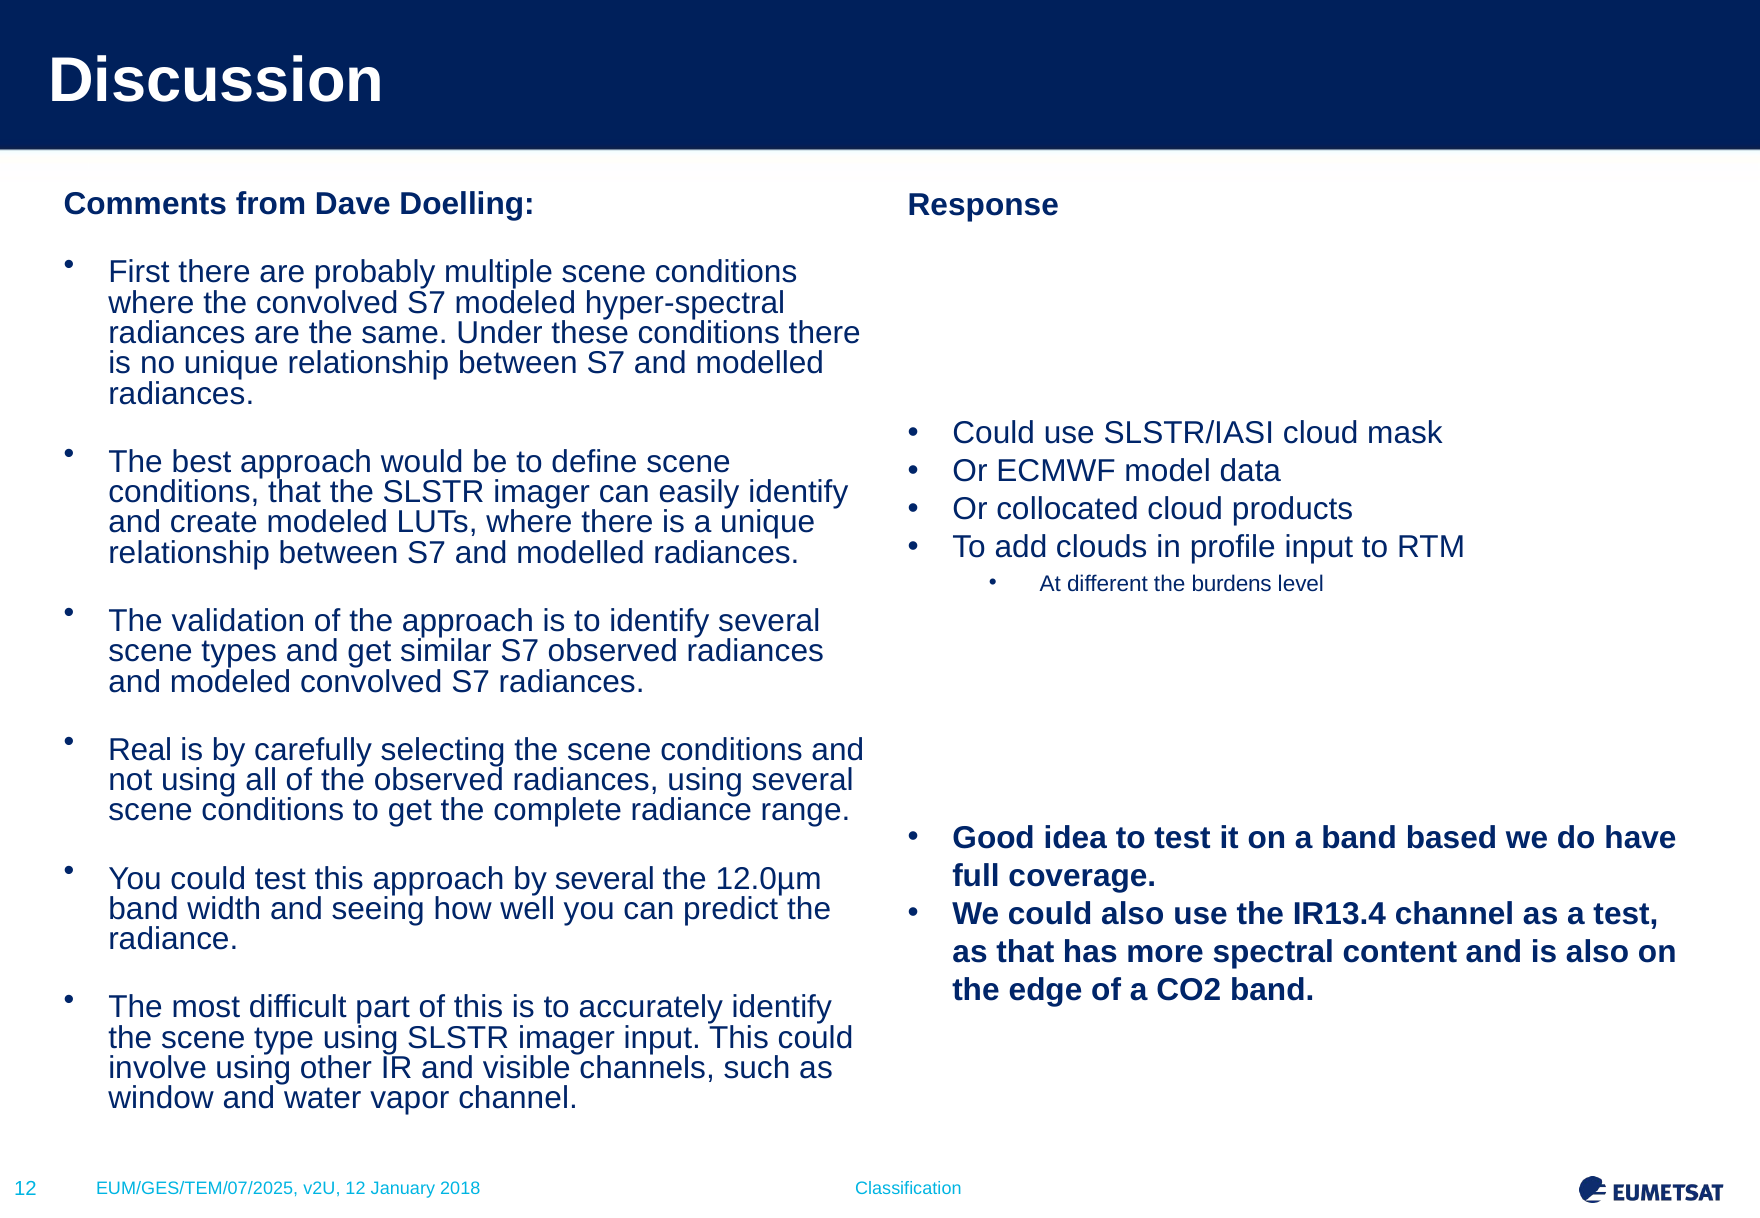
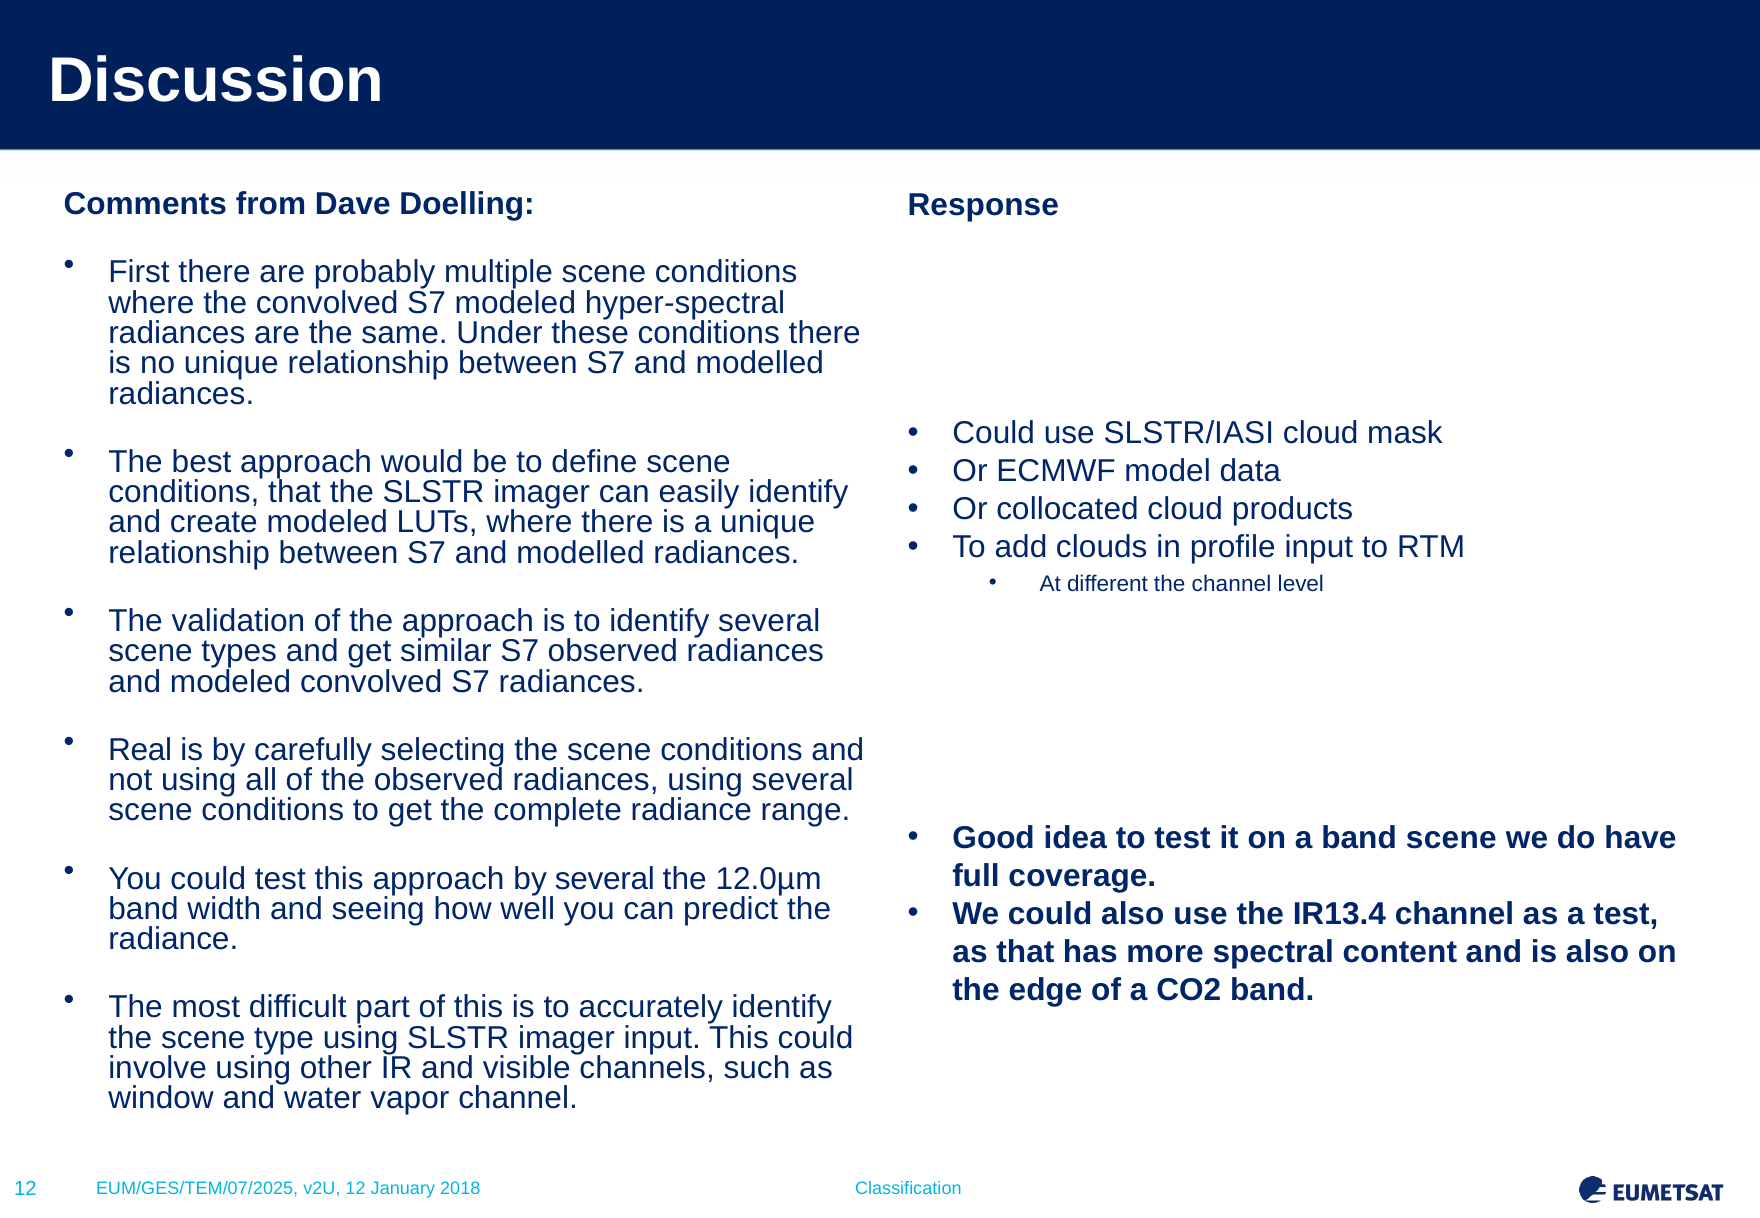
the burdens: burdens -> channel
band based: based -> scene
